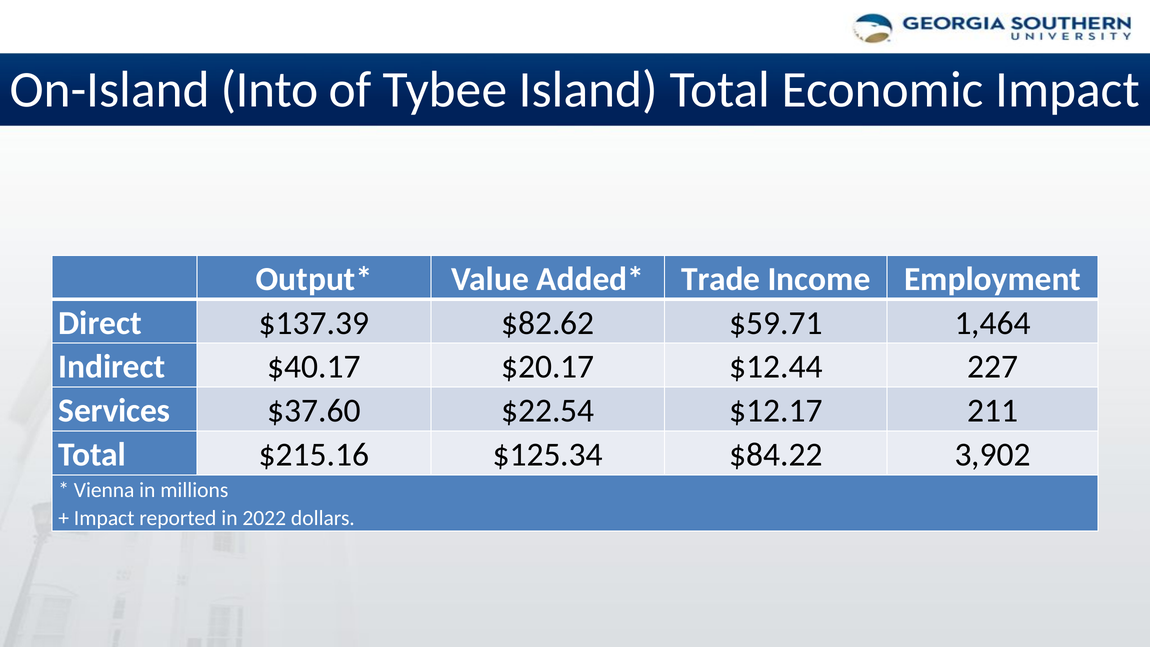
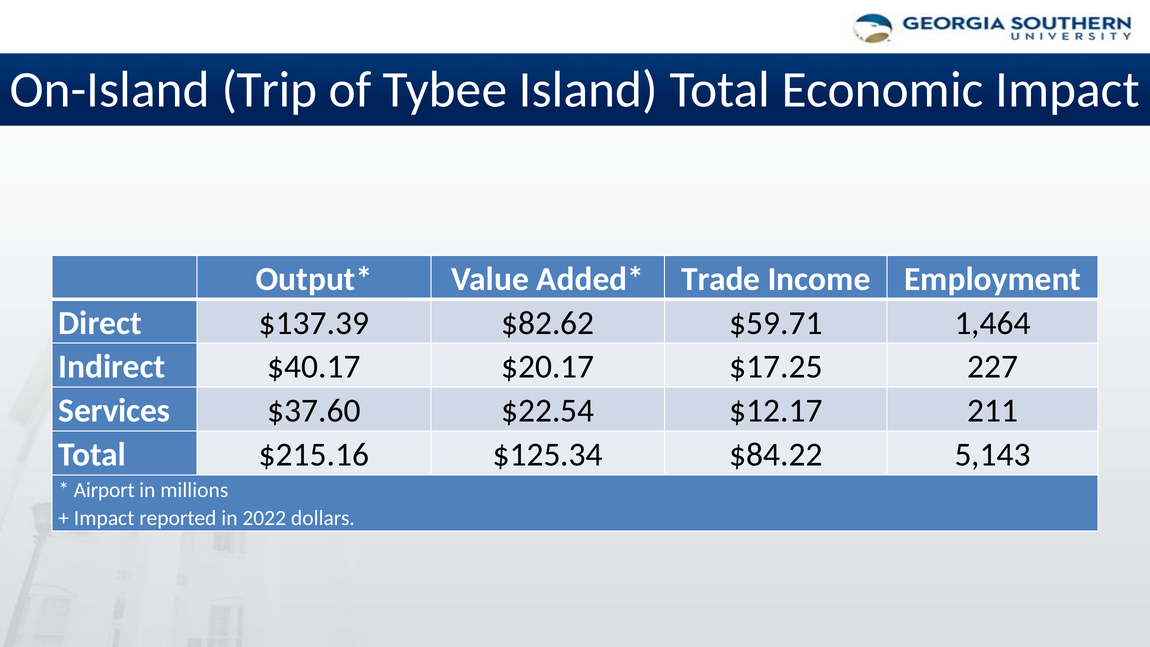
Into: Into -> Trip
$12.44: $12.44 -> $17.25
3,902: 3,902 -> 5,143
Vienna: Vienna -> Airport
